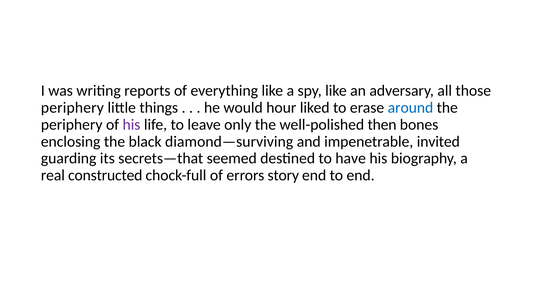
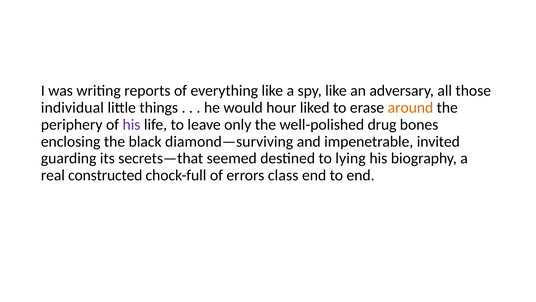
periphery at (72, 108): periphery -> individual
around colour: blue -> orange
then: then -> drug
have: have -> lying
story: story -> class
